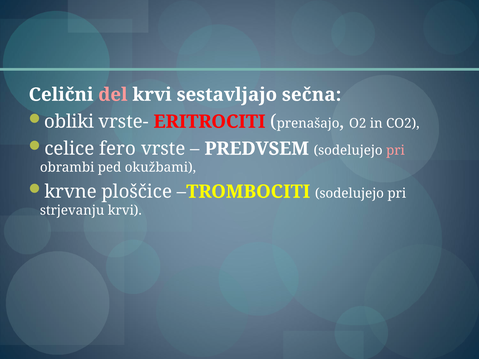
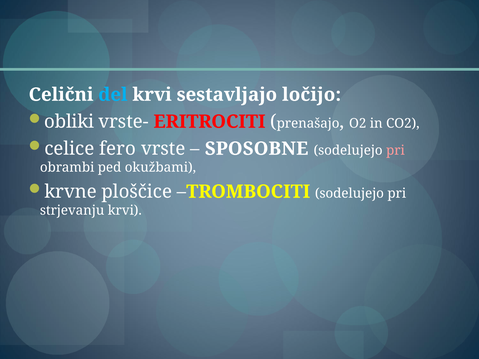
del colour: pink -> light blue
sečna: sečna -> ločijo
PREDVSEM: PREDVSEM -> SPOSOBNE
